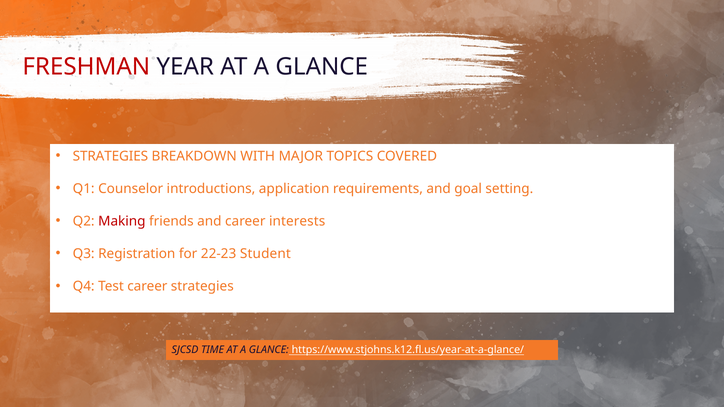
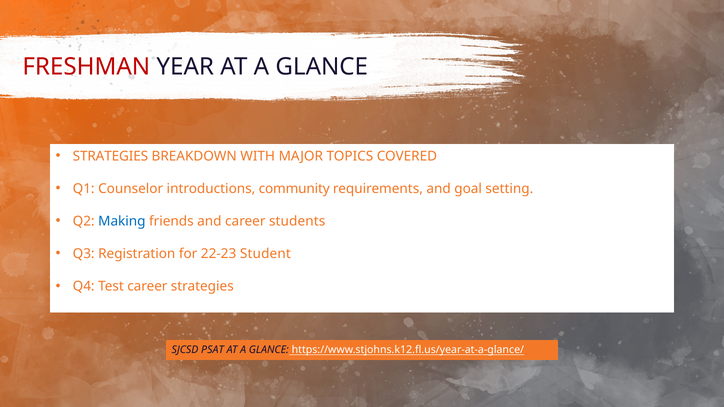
application: application -> community
Making colour: red -> blue
interests: interests -> students
TIME: TIME -> PSAT
